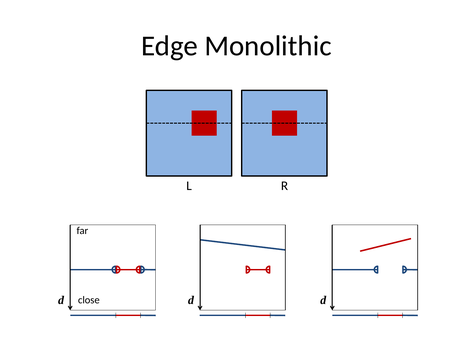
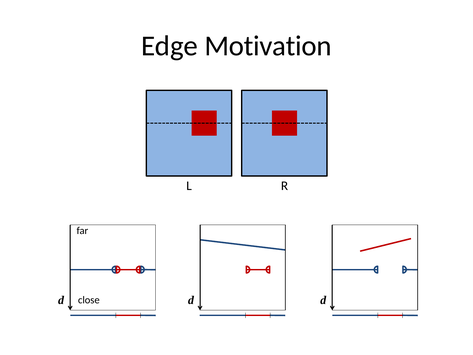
Monolithic: Monolithic -> Motivation
